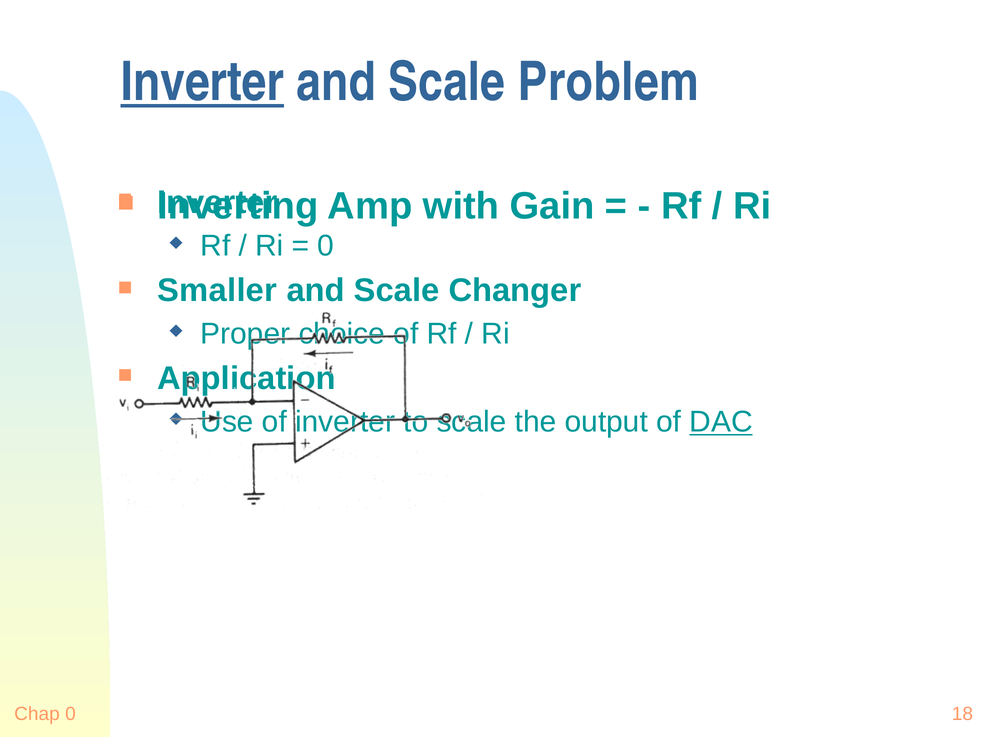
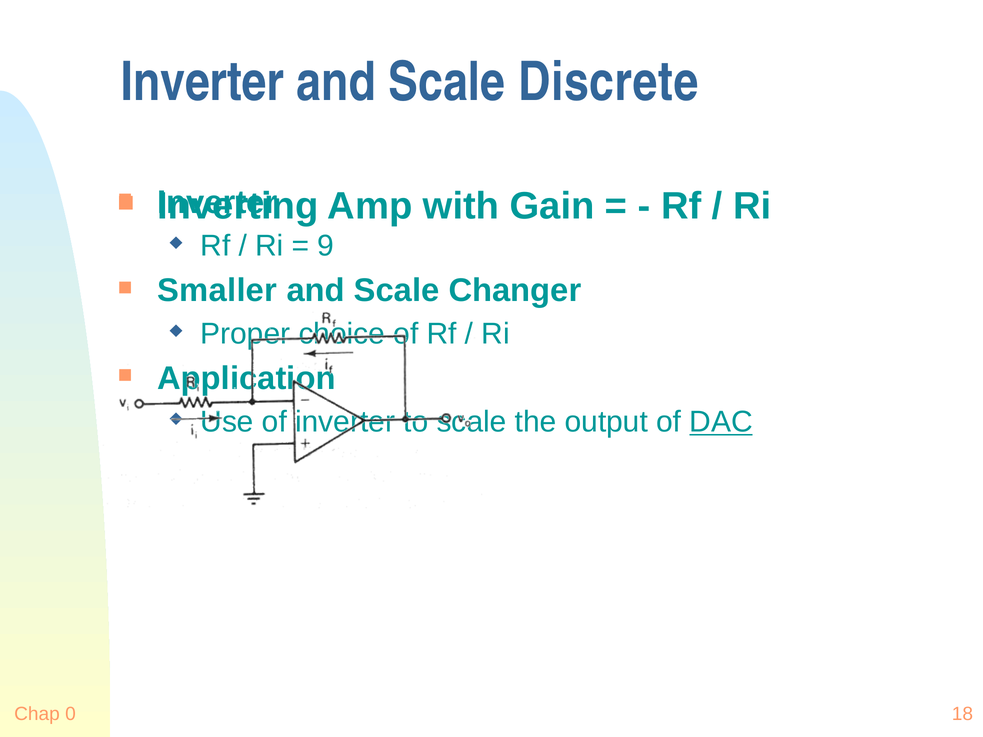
Inverter at (202, 82) underline: present -> none
Problem: Problem -> Discrete
0 at (326, 246): 0 -> 9
